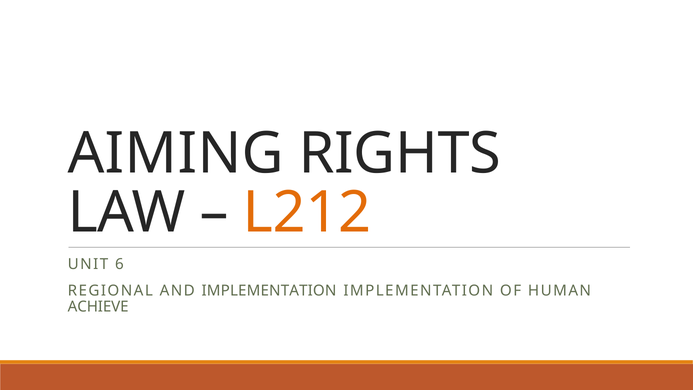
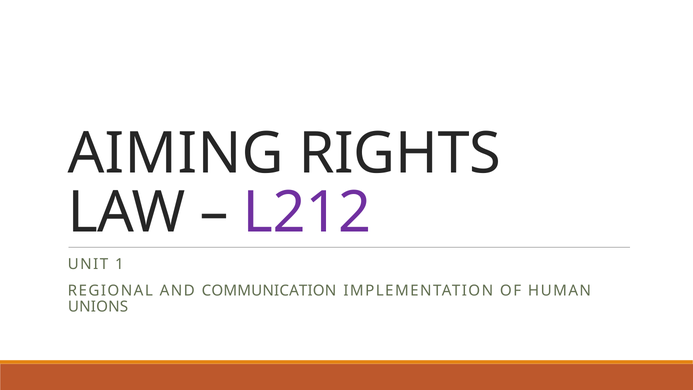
L212 colour: orange -> purple
6: 6 -> 1
AND IMPLEMENTATION: IMPLEMENTATION -> COMMUNICATION
ACHIEVE: ACHIEVE -> UNIONS
